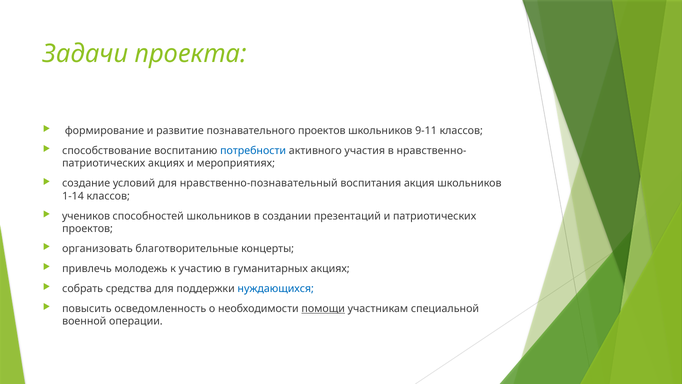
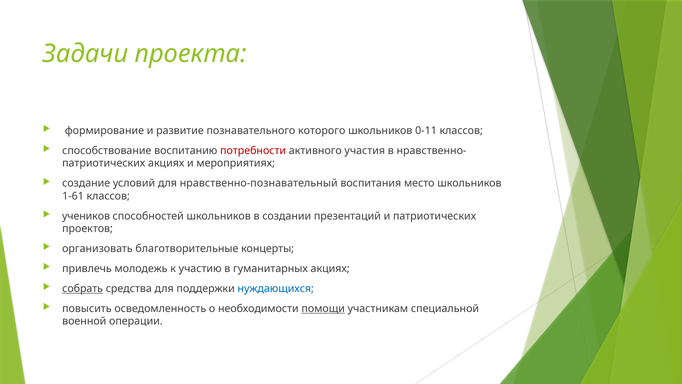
познавательного проектов: проектов -> которого
9-11: 9-11 -> 0-11
потребности colour: blue -> red
акция: акция -> место
1-14: 1-14 -> 1-61
собрать underline: none -> present
